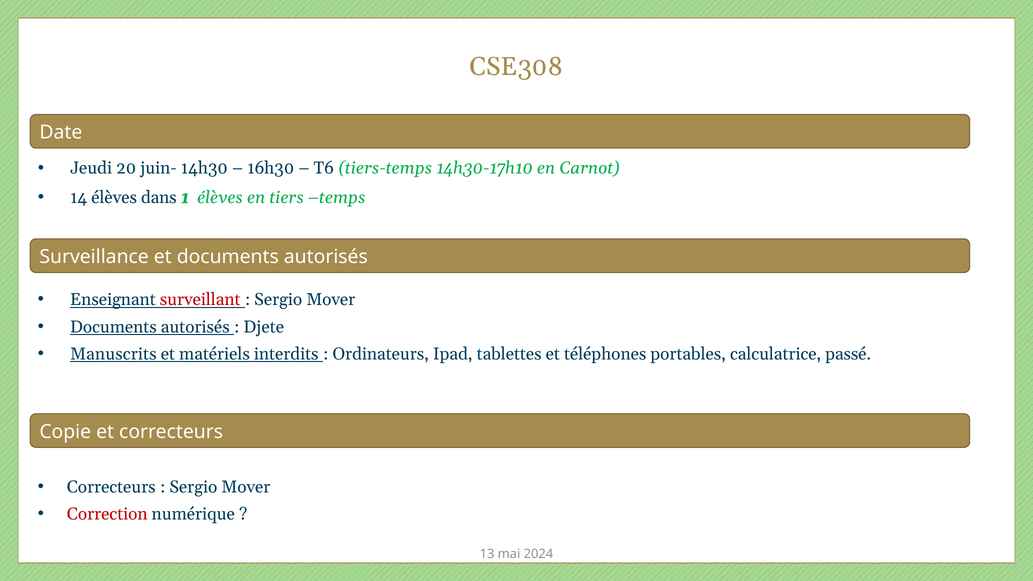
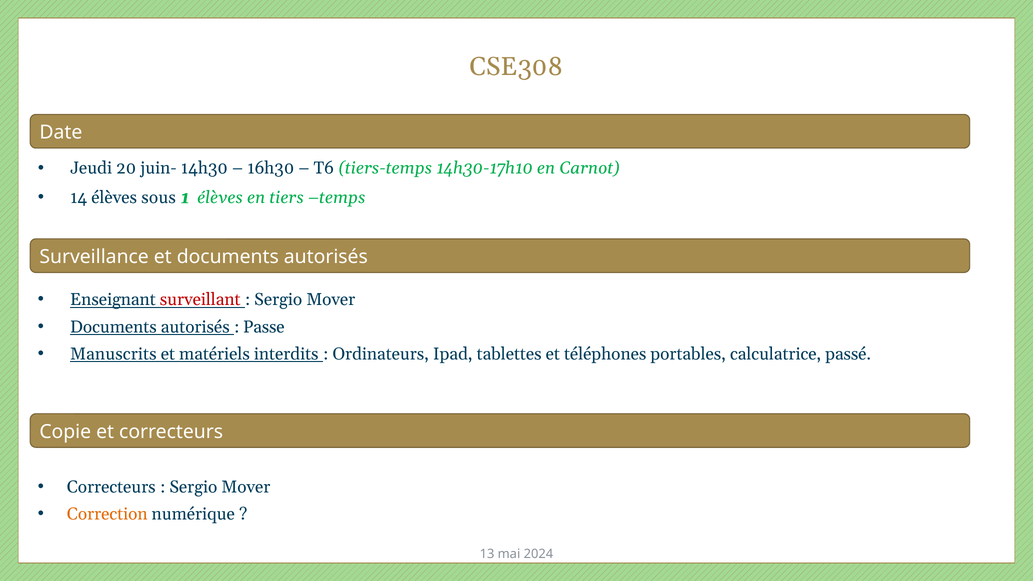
dans: dans -> sous
Djete: Djete -> Passe
Correction colour: red -> orange
